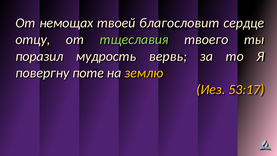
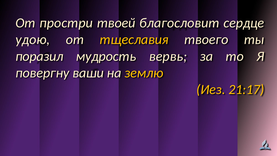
немощах: немощах -> простри
отцу: отцу -> удою
тщеславия colour: light green -> yellow
поте: поте -> ваши
53:17: 53:17 -> 21:17
